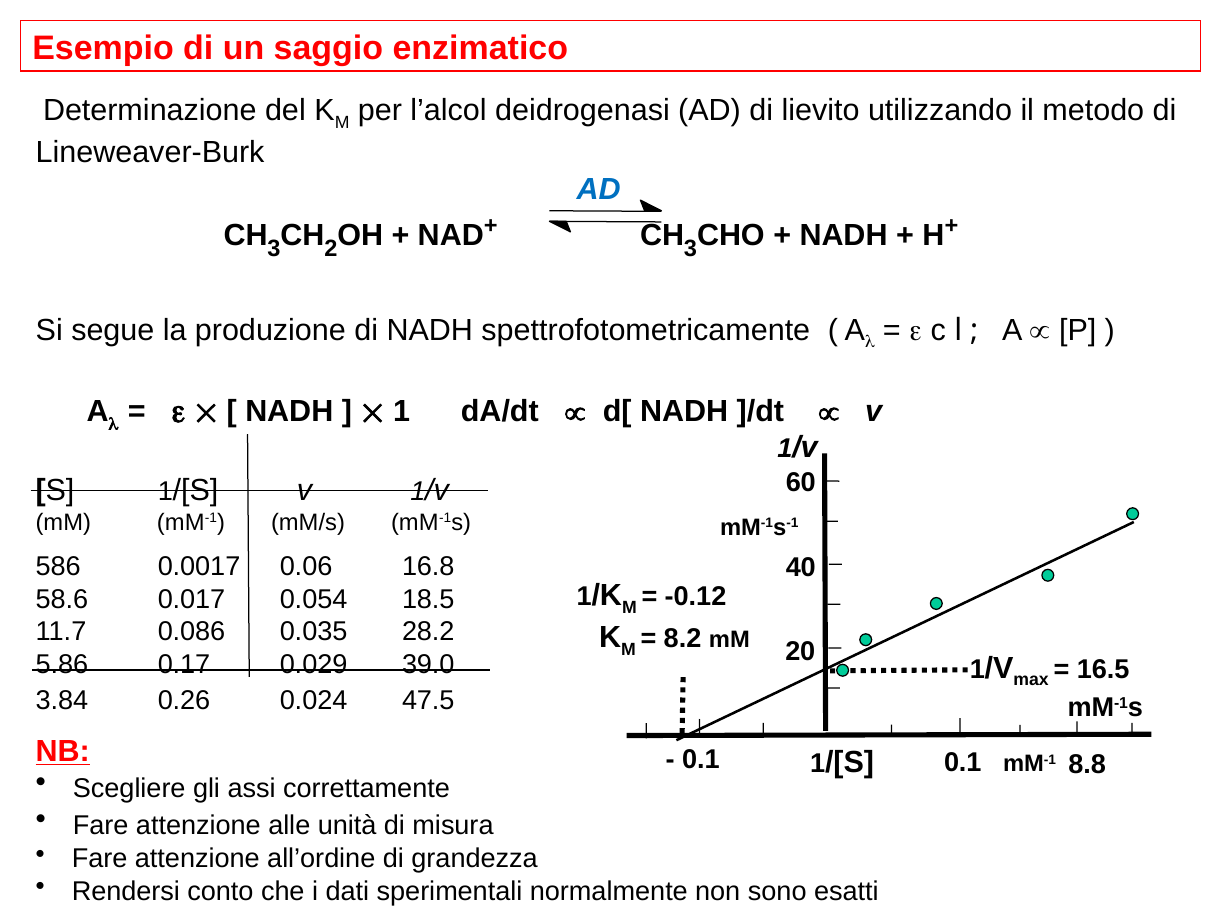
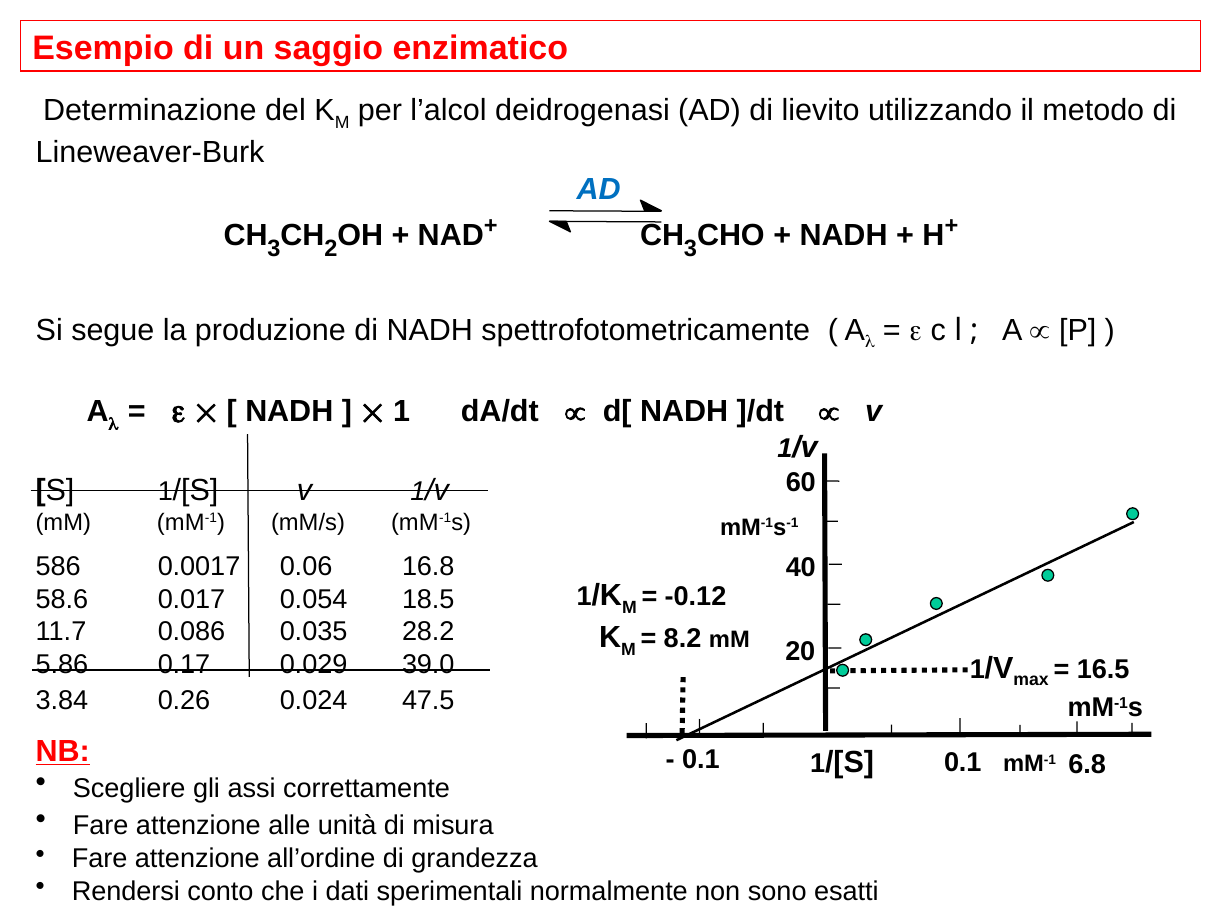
8.8: 8.8 -> 6.8
